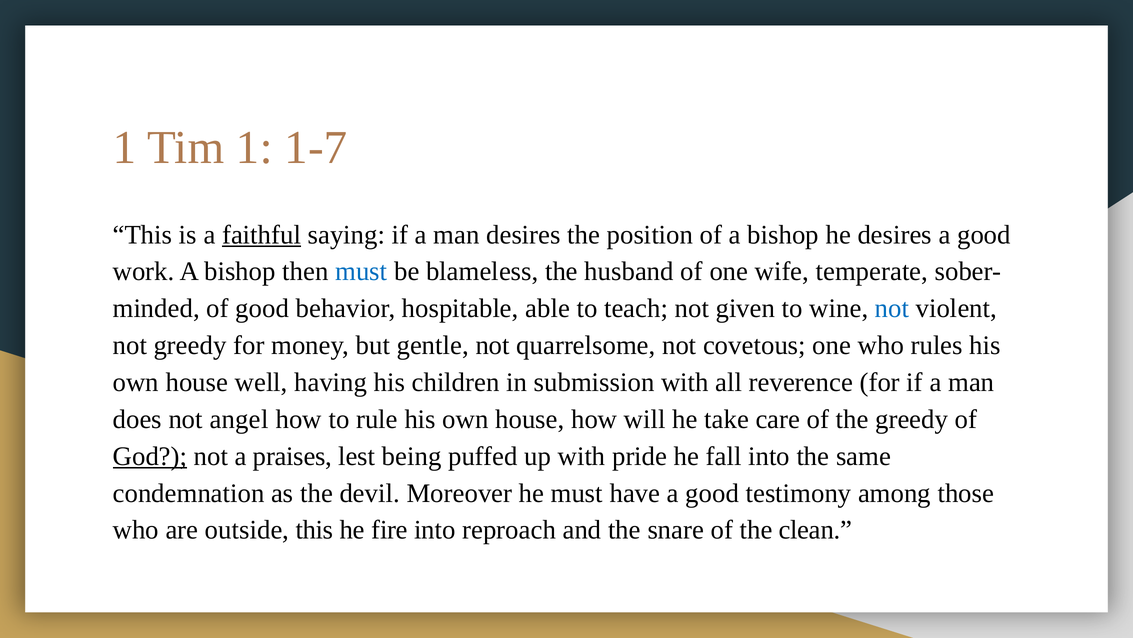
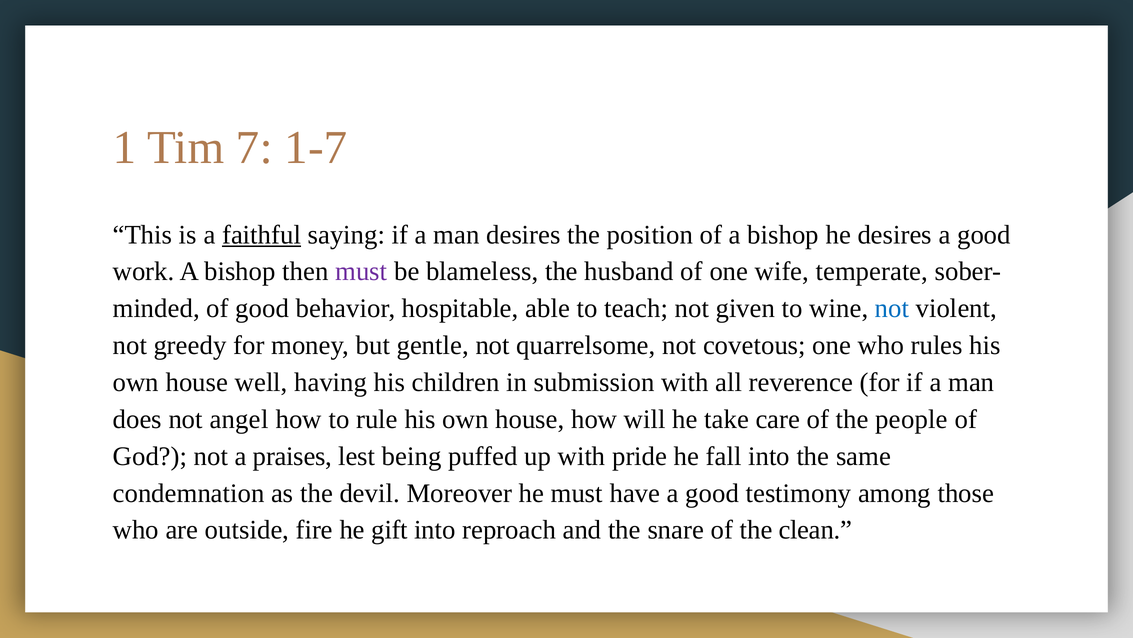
Tim 1: 1 -> 7
must at (361, 271) colour: blue -> purple
the greedy: greedy -> people
God underline: present -> none
outside this: this -> fire
fire: fire -> gift
